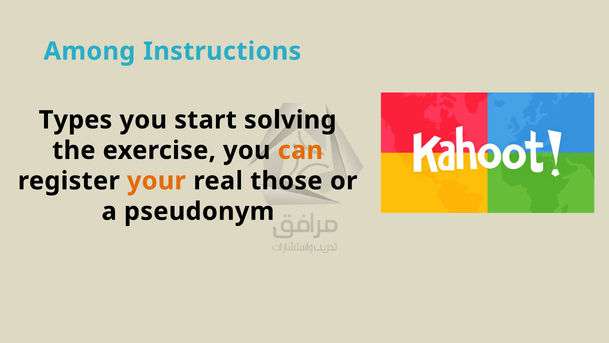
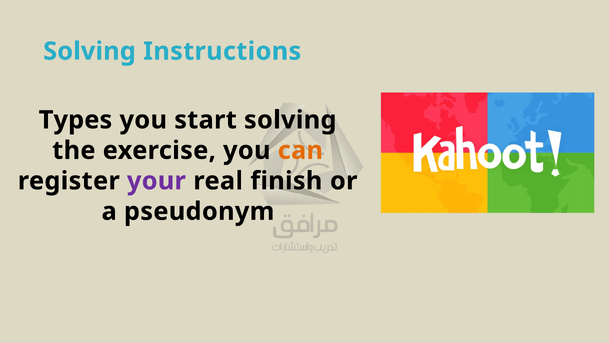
Among at (89, 51): Among -> Solving
your colour: orange -> purple
those: those -> finish
